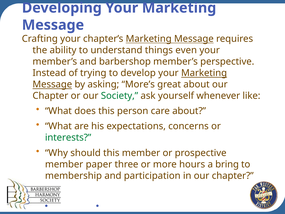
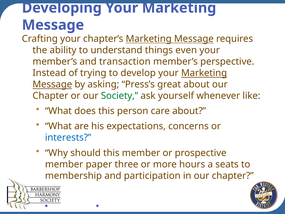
barbershop: barbershop -> transaction
More’s: More’s -> Press’s
interests colour: green -> blue
bring: bring -> seats
